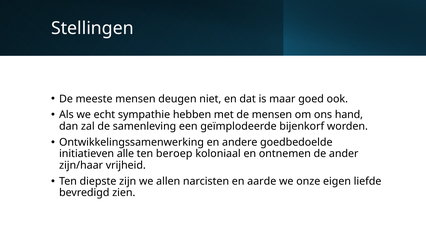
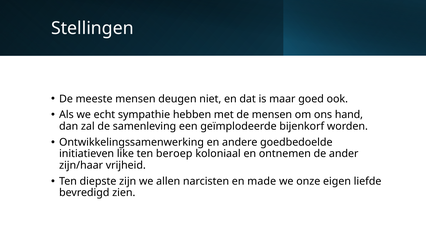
alle: alle -> like
aarde: aarde -> made
